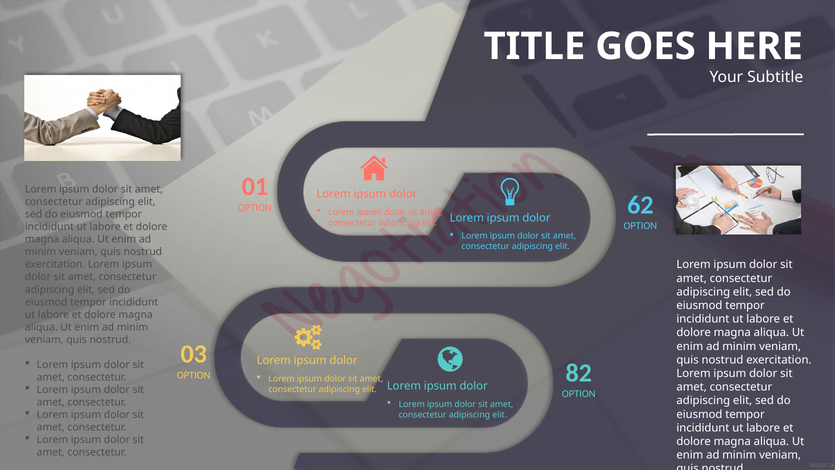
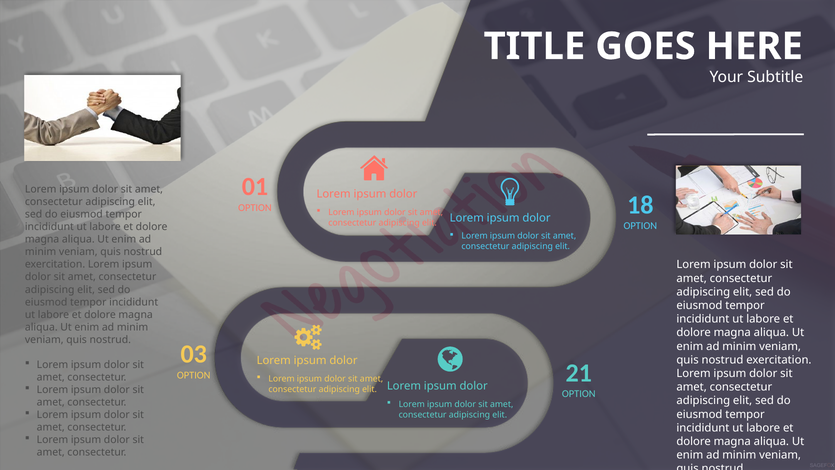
62: 62 -> 18
82: 82 -> 21
